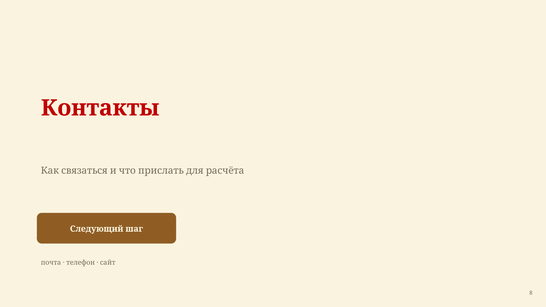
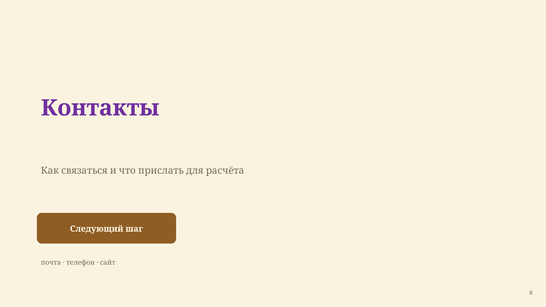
Контакты colour: red -> purple
